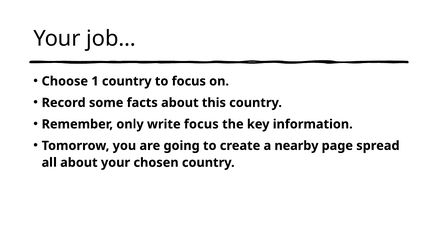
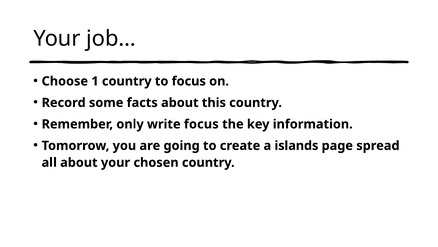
nearby: nearby -> islands
